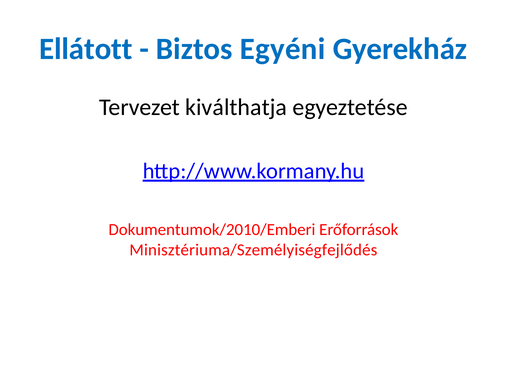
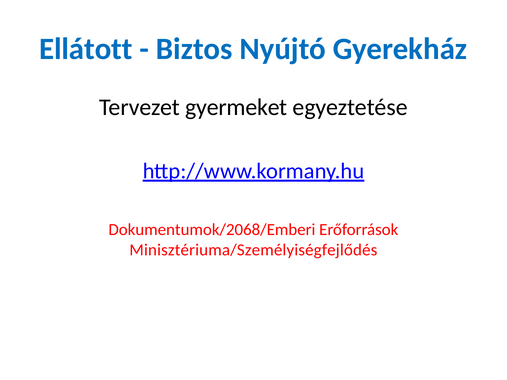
Egyéni: Egyéni -> Nyújtó
kiválthatja: kiválthatja -> gyermeket
Dokumentumok/2010/Emberi: Dokumentumok/2010/Emberi -> Dokumentumok/2068/Emberi
